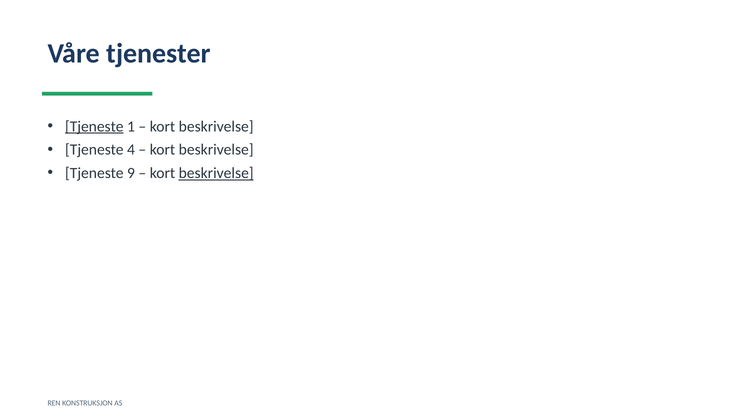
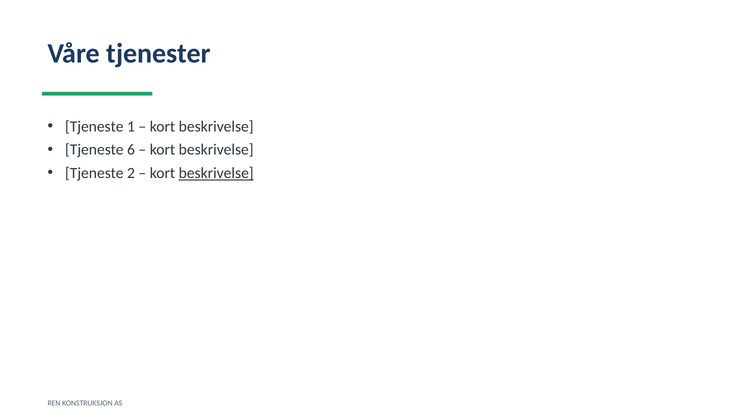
Tjeneste at (94, 127) underline: present -> none
4: 4 -> 6
9: 9 -> 2
